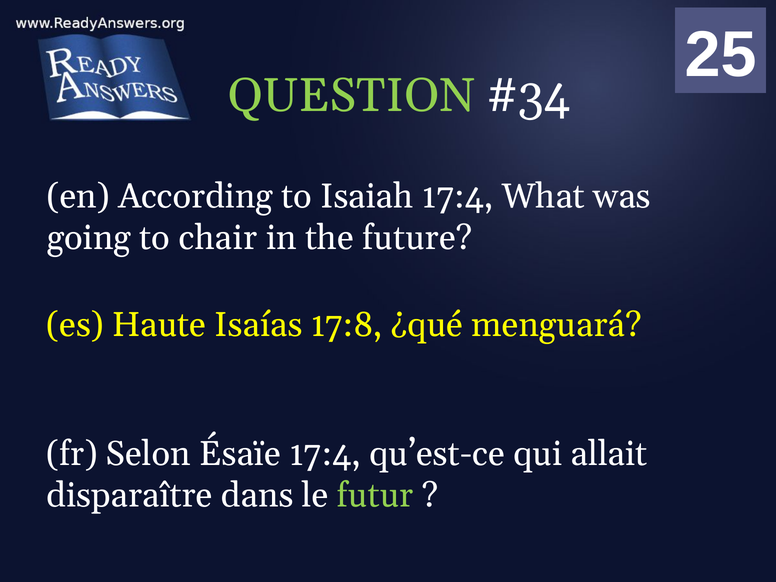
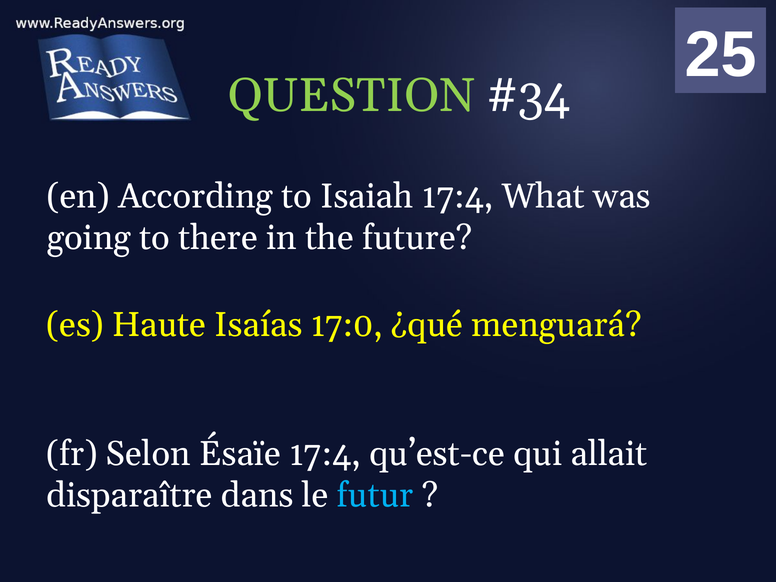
chair: chair -> there
17:8: 17:8 -> 17:0
futur colour: light green -> light blue
